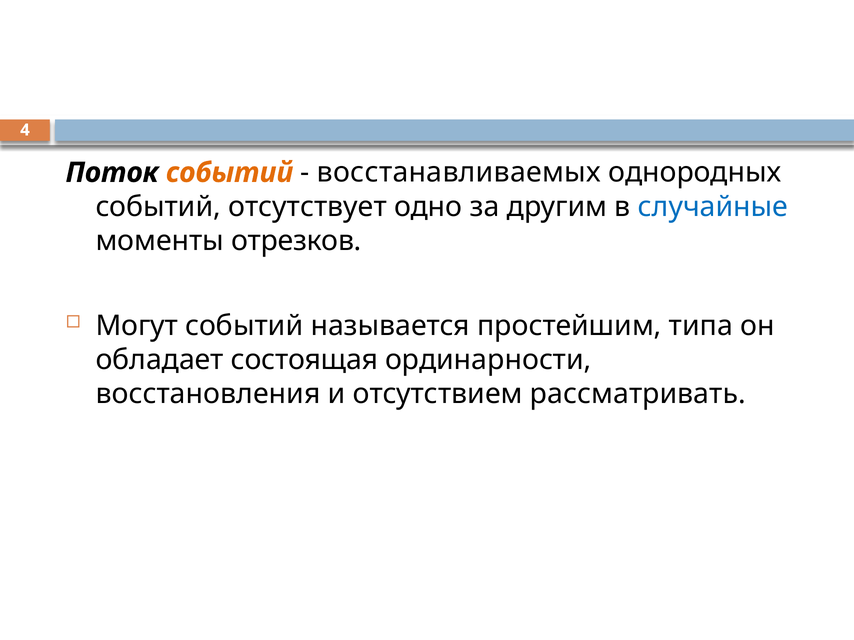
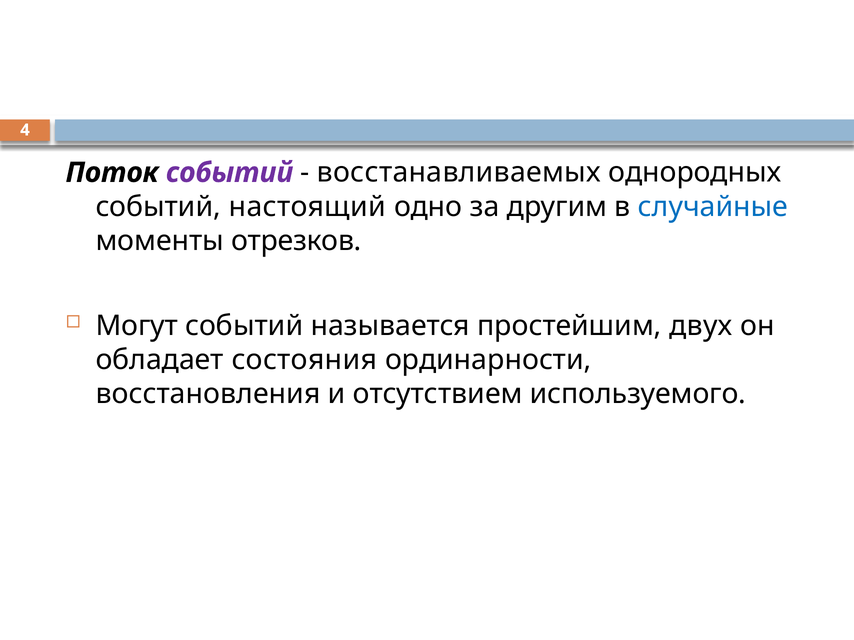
событий at (230, 173) colour: orange -> purple
отсутствует: отсутствует -> настоящий
типа: типа -> двух
состоящая: состоящая -> состояния
рассматривать: рассматривать -> используемого
